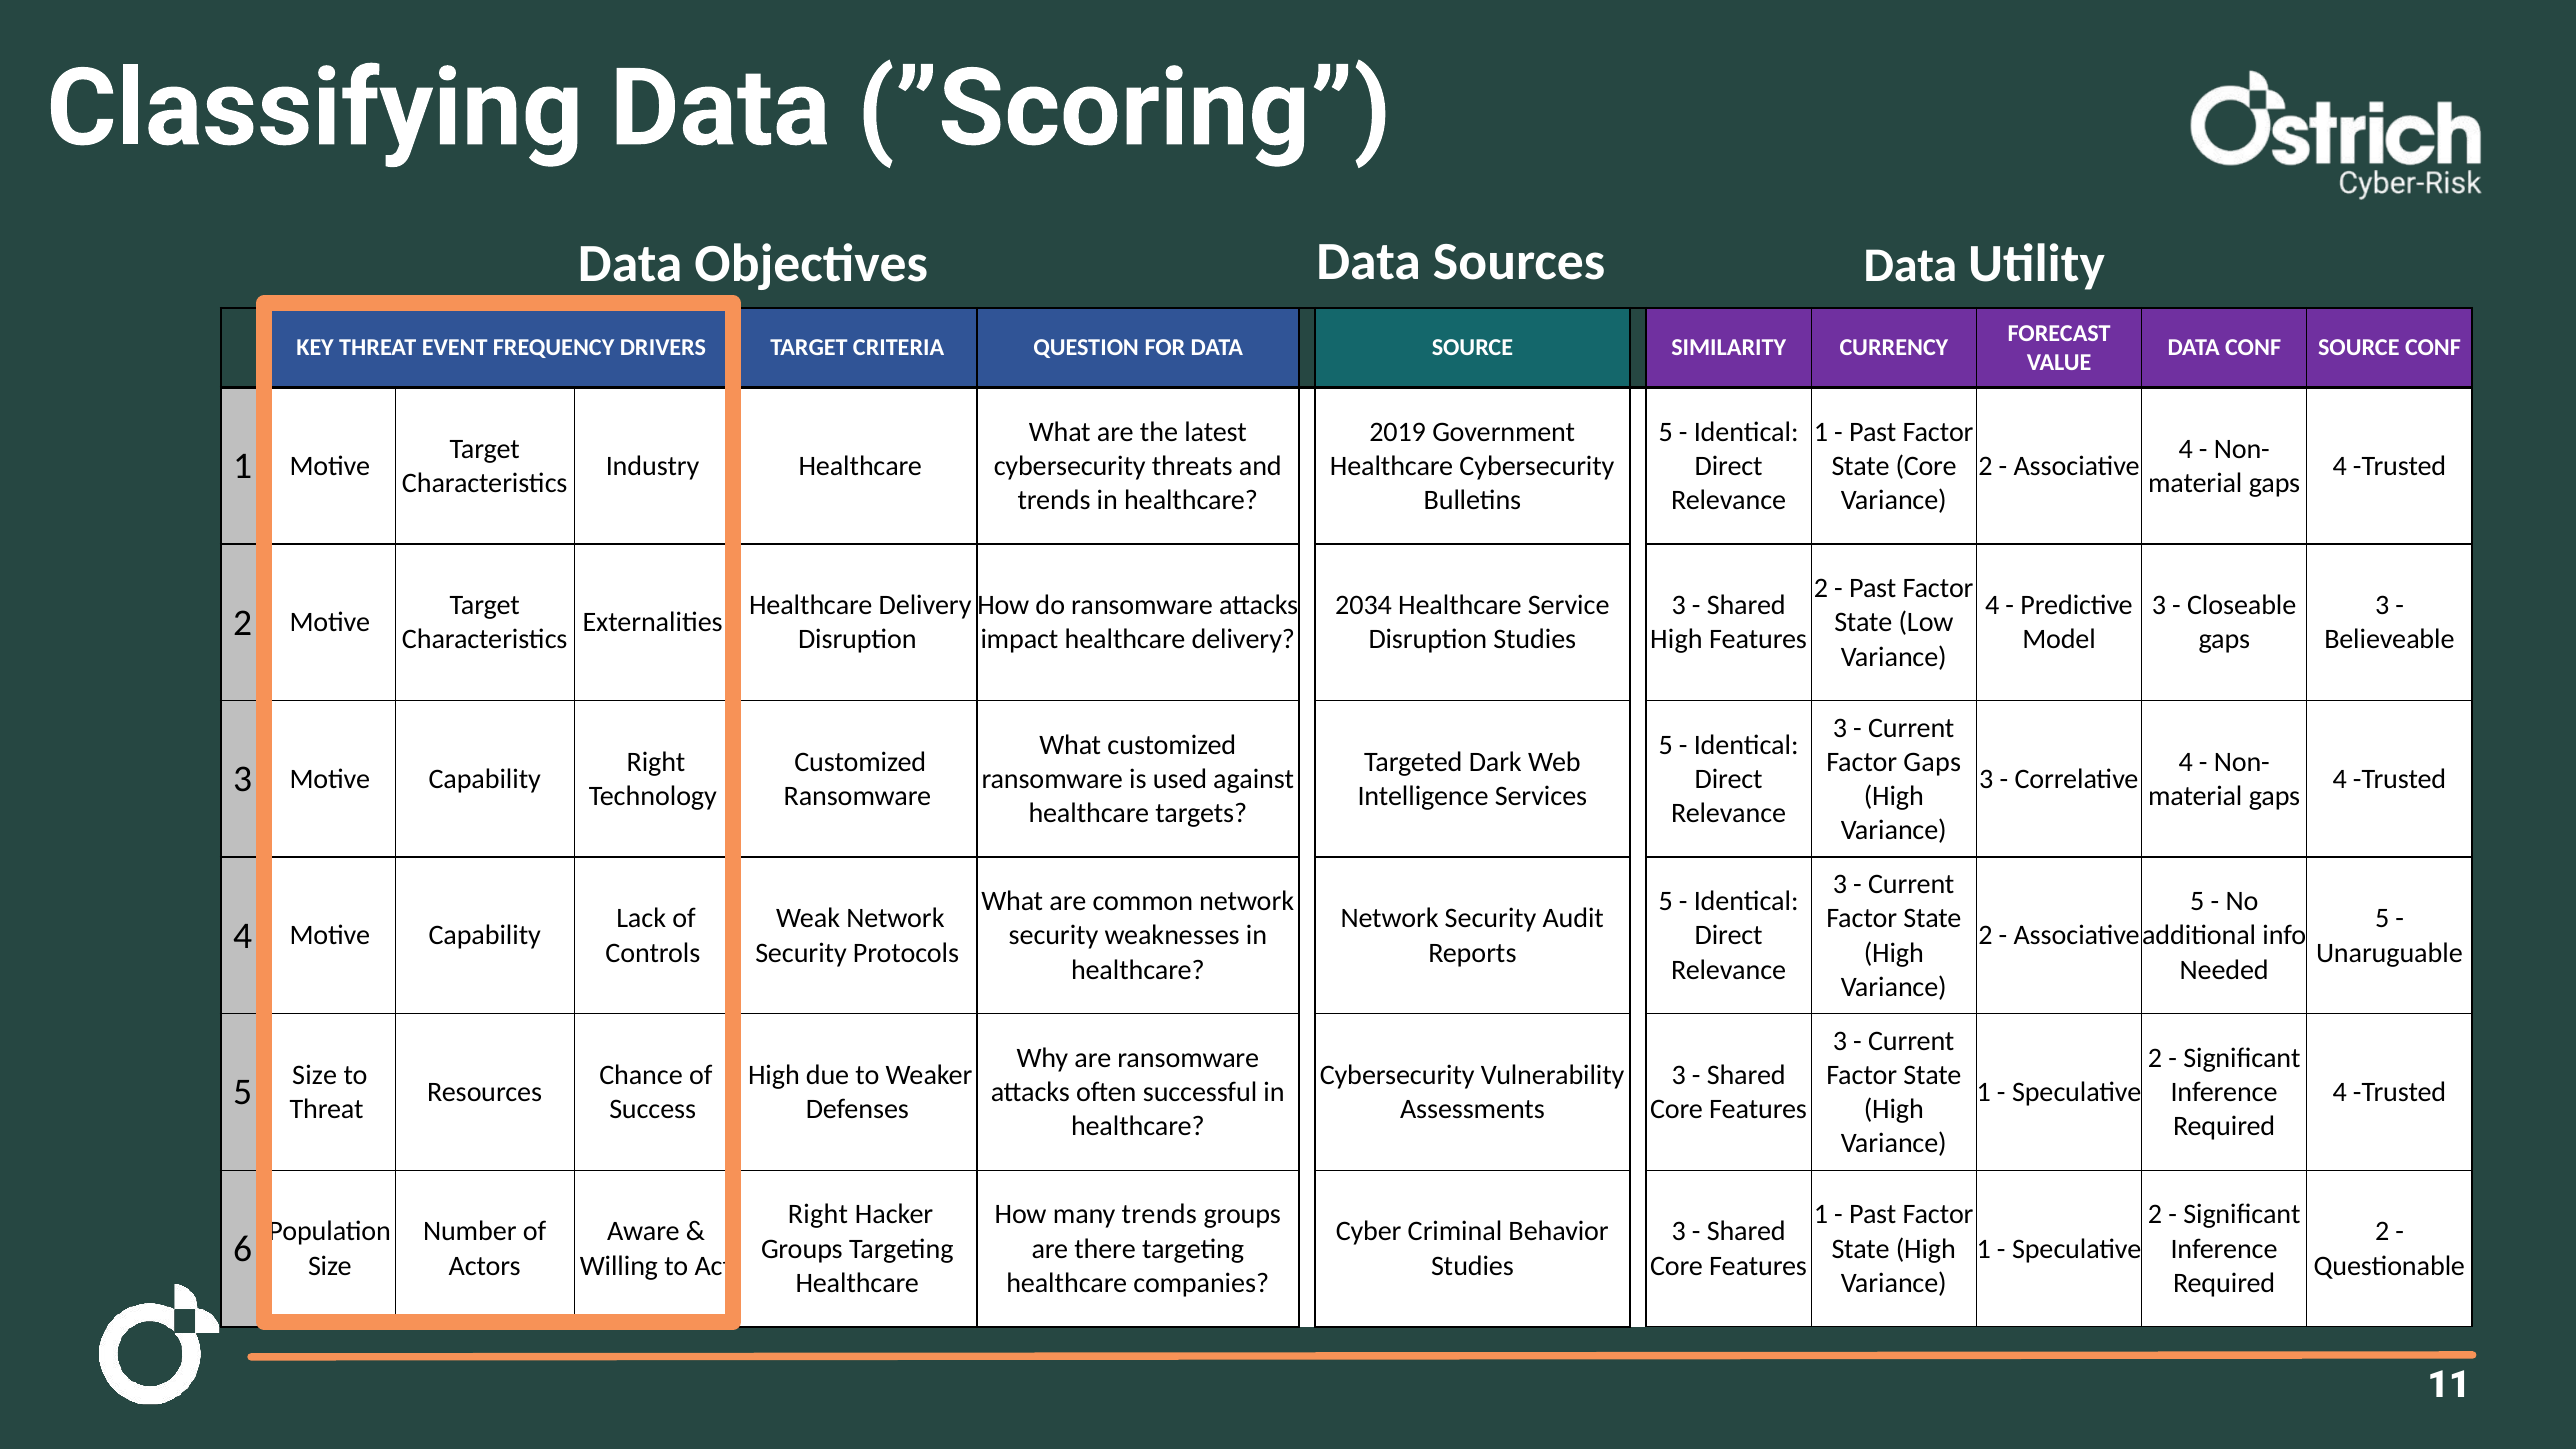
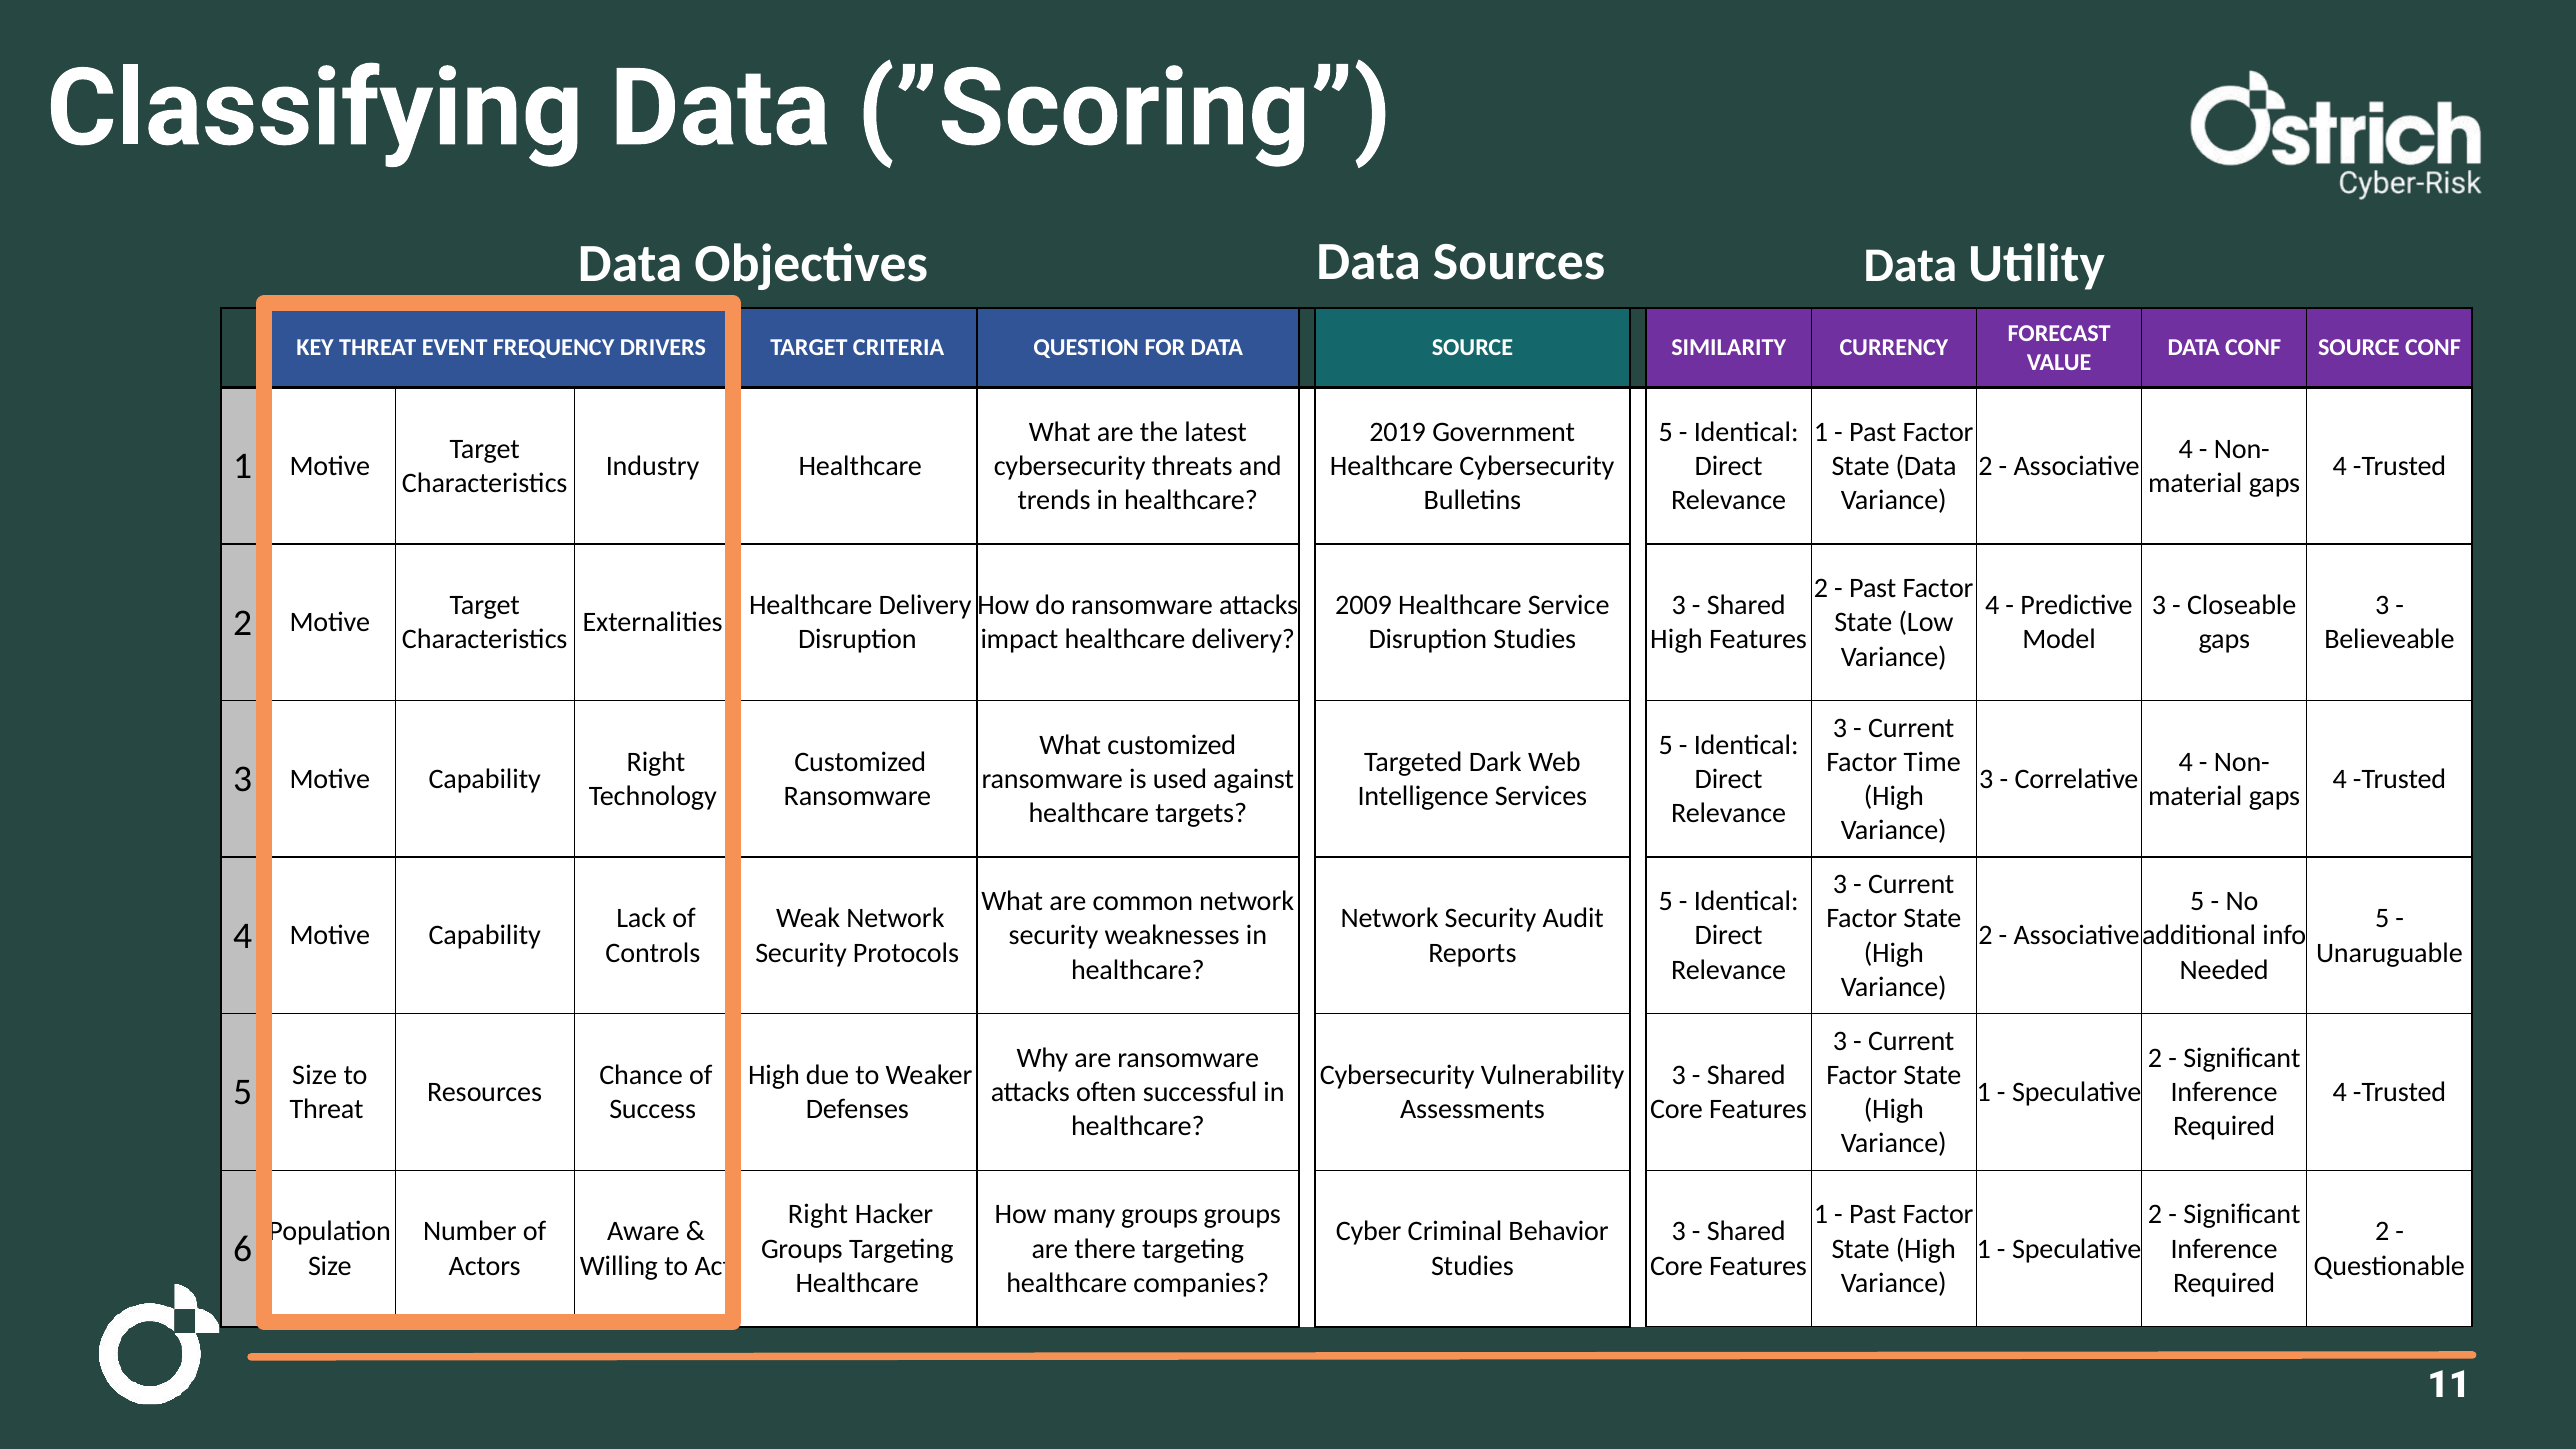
State Core: Core -> Data
2034: 2034 -> 2009
Factor Gaps: Gaps -> Time
many trends: trends -> groups
